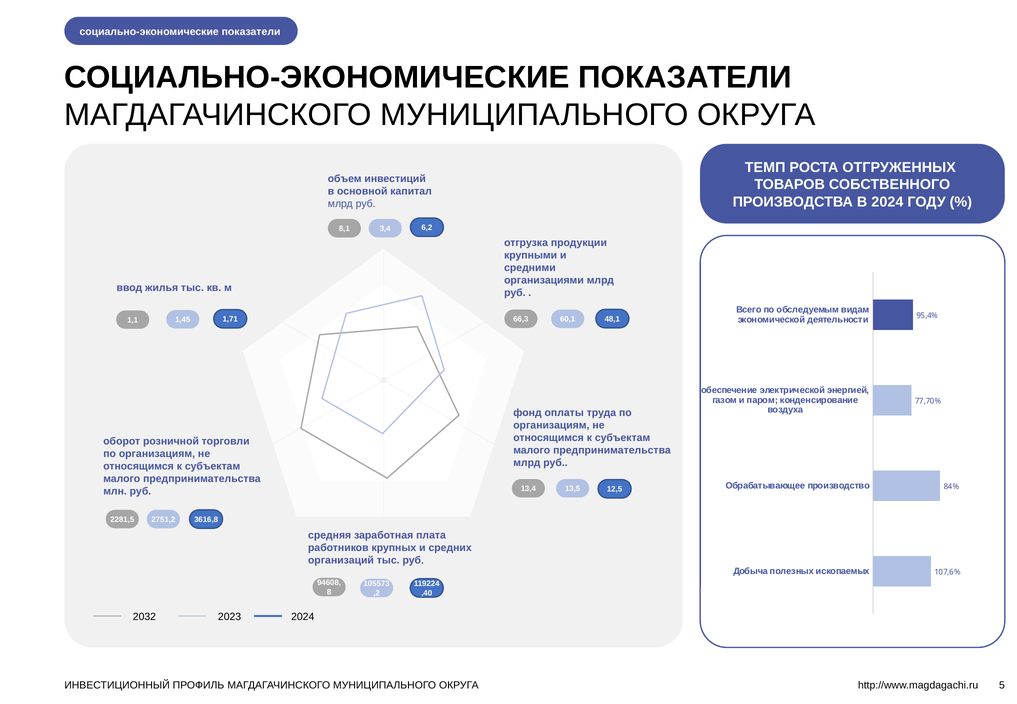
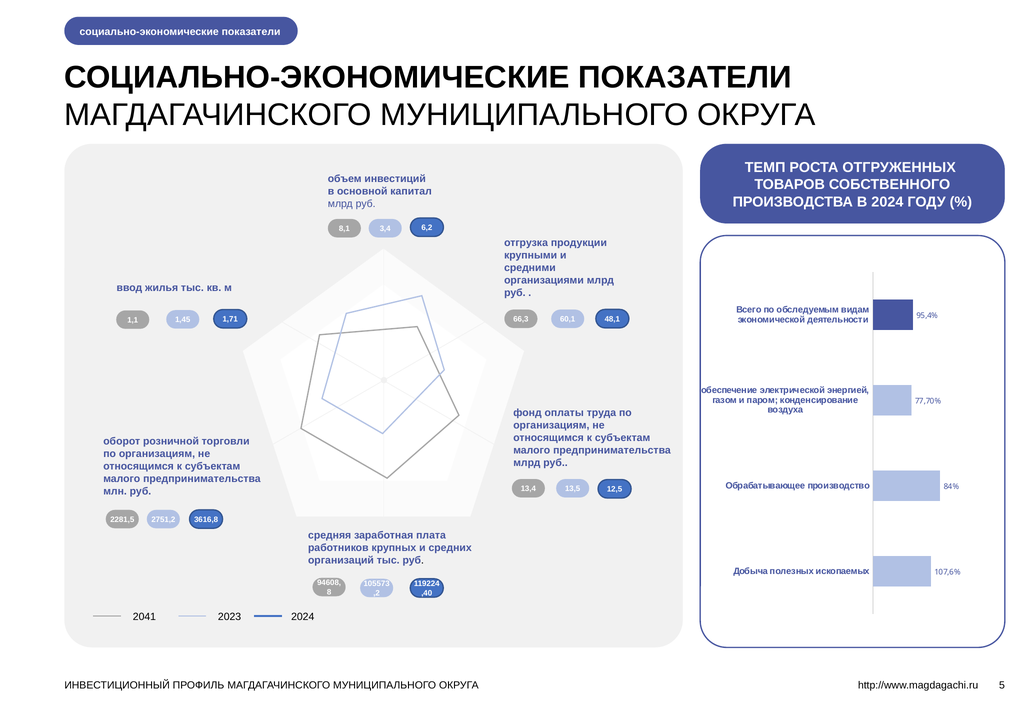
2032: 2032 -> 2041
